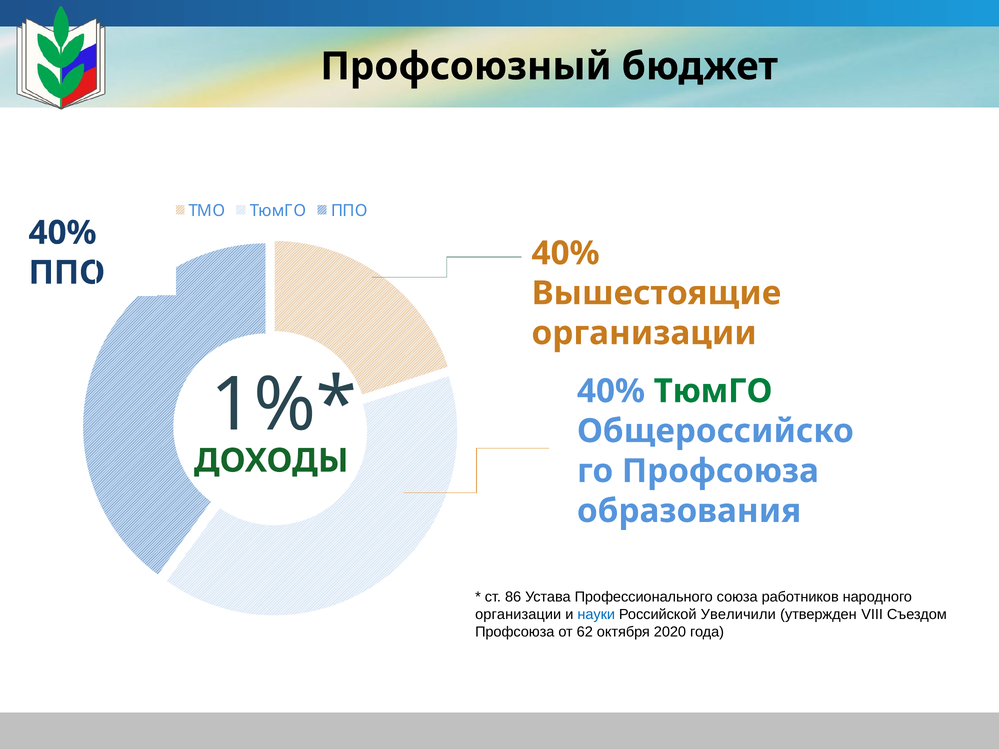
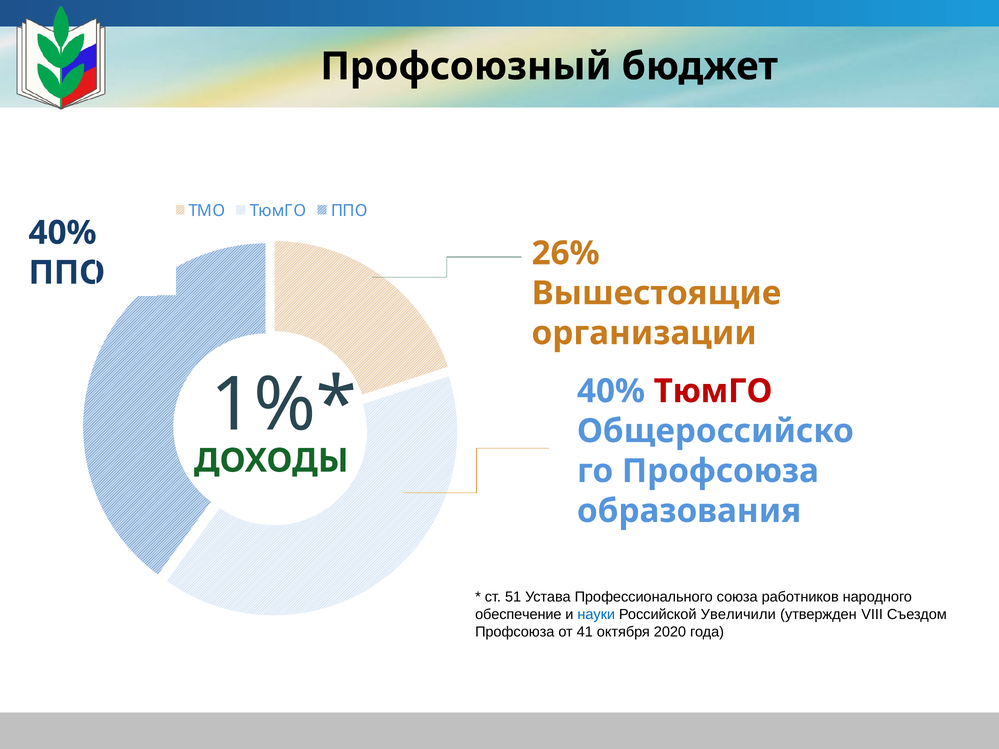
40% at (566, 253): 40% -> 26%
ТюмГО at (713, 391) colour: green -> red
86: 86 -> 51
организации at (518, 615): организации -> обеспечение
62: 62 -> 41
